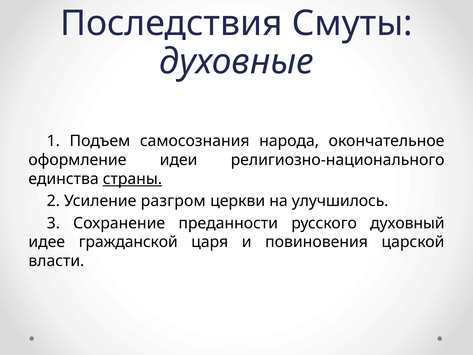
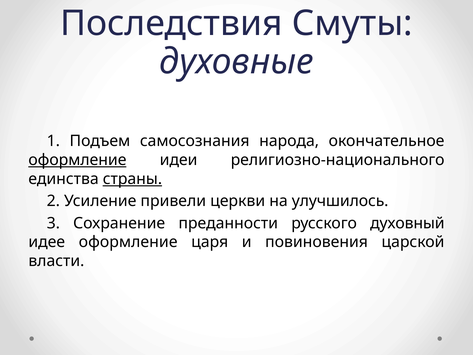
оформление at (77, 160) underline: none -> present
разгром: разгром -> привели
идее гражданской: гражданской -> оформление
